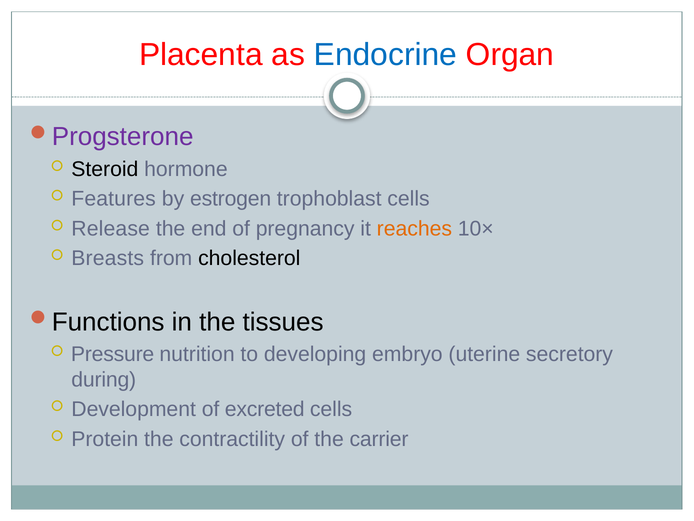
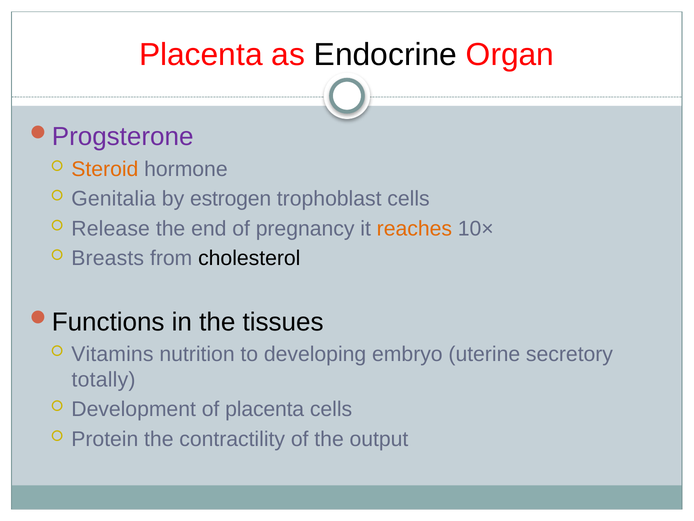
Endocrine colour: blue -> black
Steroid colour: black -> orange
Features: Features -> Genitalia
Pressure: Pressure -> Vitamins
during: during -> totally
of excreted: excreted -> placenta
carrier: carrier -> output
